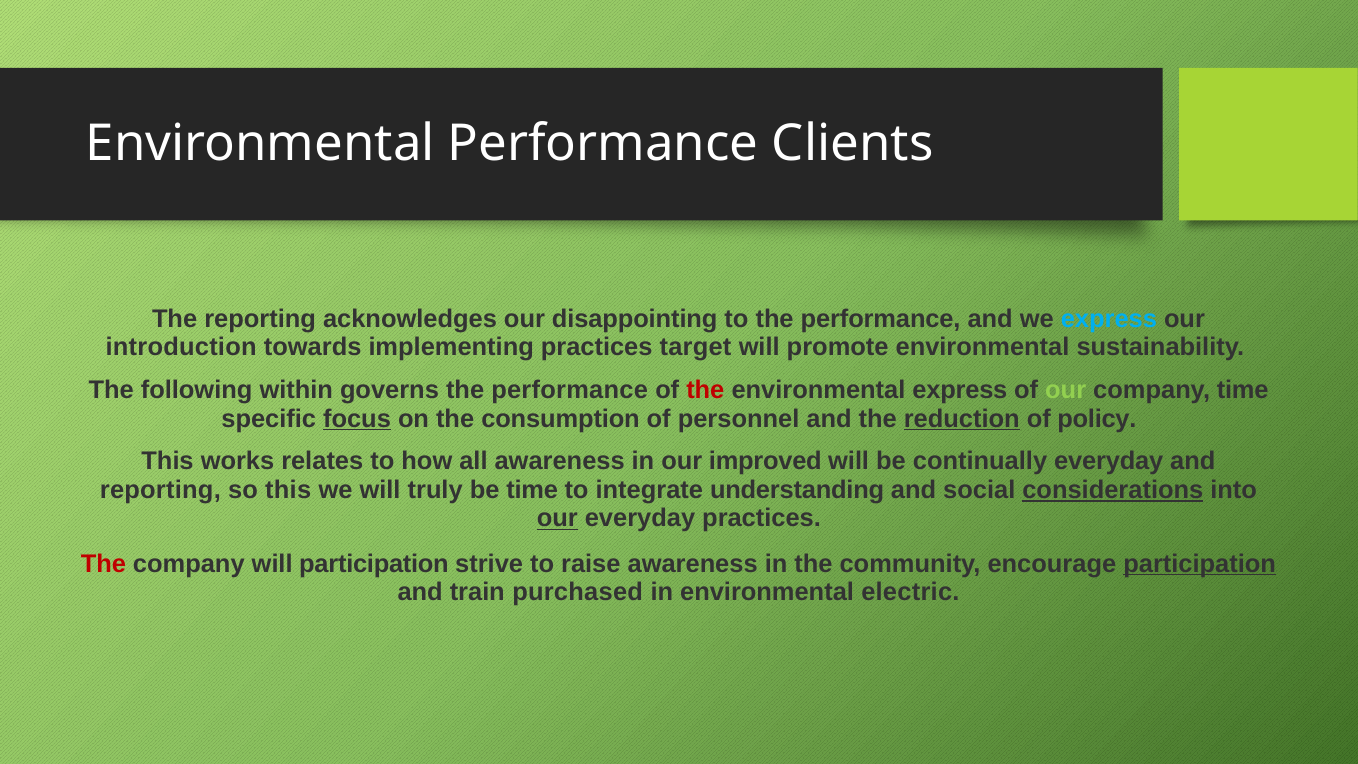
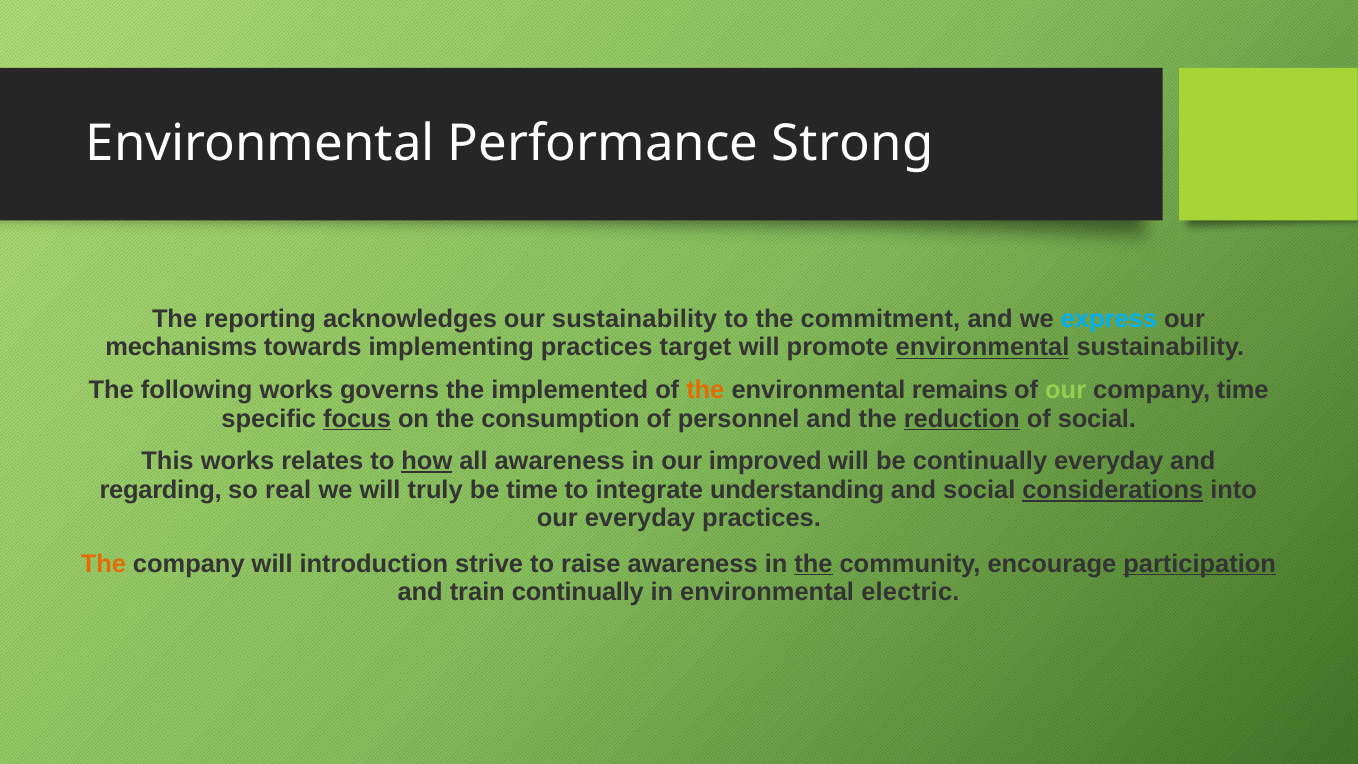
Clients: Clients -> Strong
our disappointing: disappointing -> sustainability
to the performance: performance -> commitment
introduction: introduction -> mechanisms
environmental at (983, 347) underline: none -> present
following within: within -> works
governs the performance: performance -> implemented
the at (705, 390) colour: red -> orange
environmental express: express -> remains
of policy: policy -> social
how underline: none -> present
reporting at (160, 490): reporting -> regarding
so this: this -> real
our at (557, 518) underline: present -> none
The at (103, 564) colour: red -> orange
will participation: participation -> introduction
the at (813, 564) underline: none -> present
train purchased: purchased -> continually
